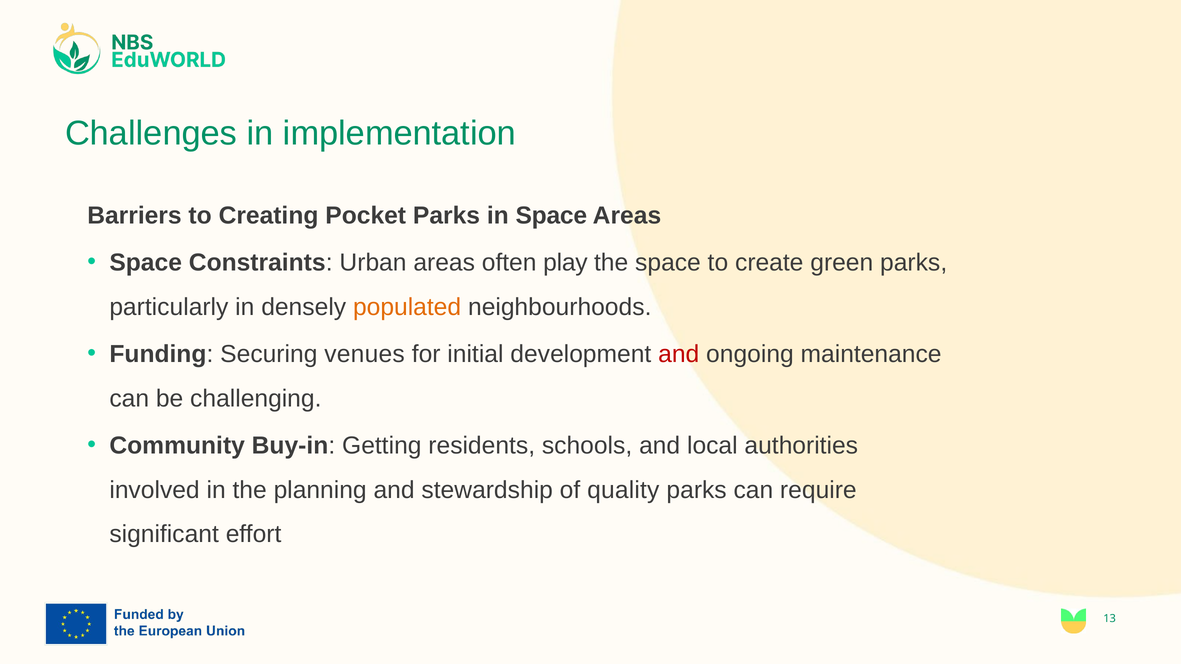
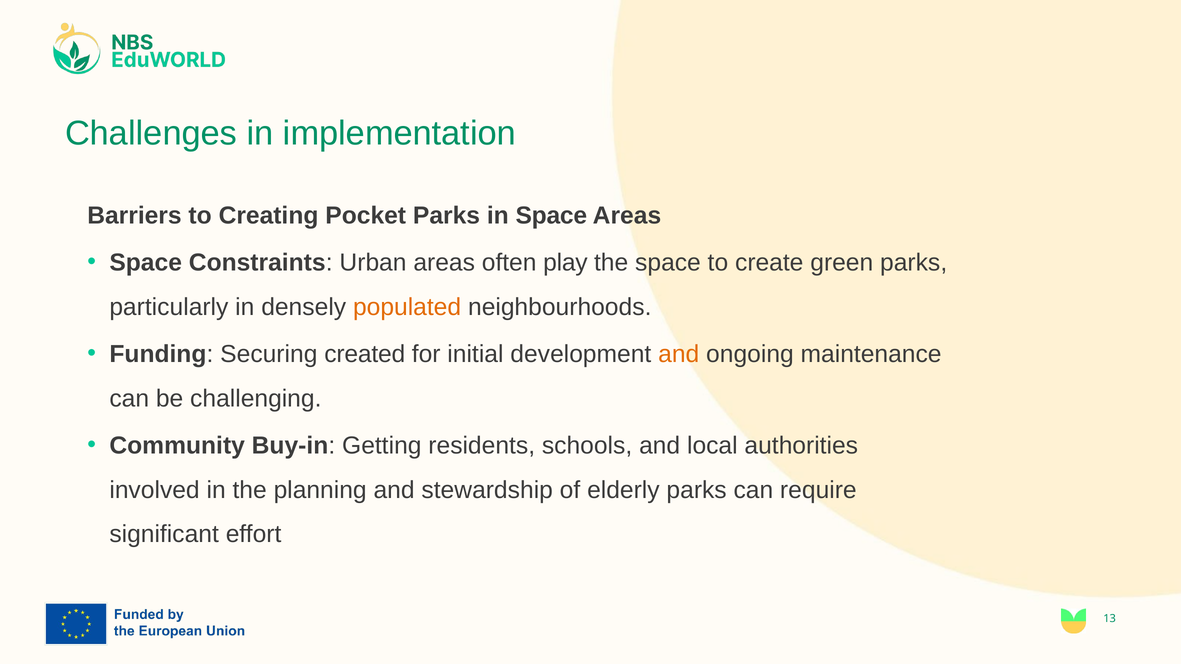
venues: venues -> created
and at (679, 354) colour: red -> orange
quality: quality -> elderly
